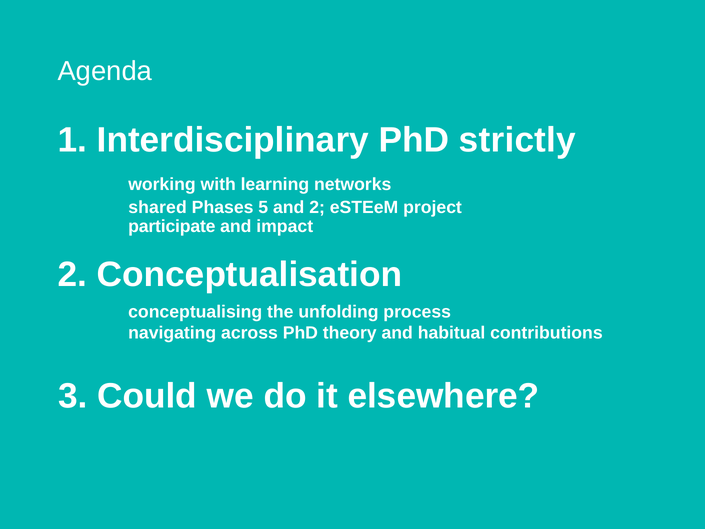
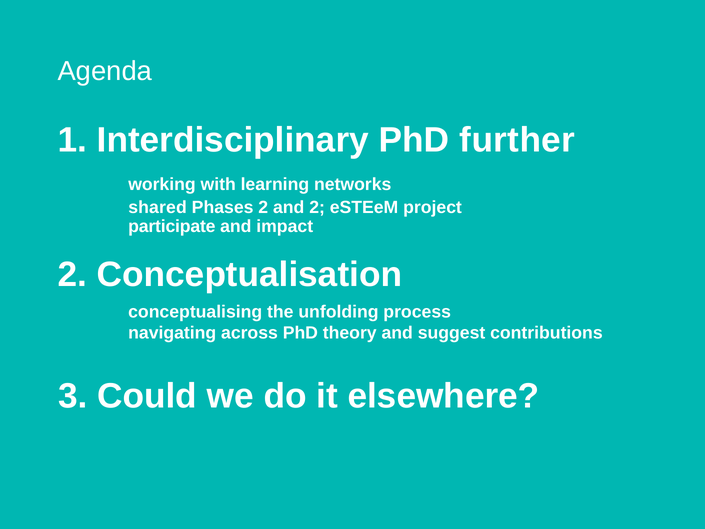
strictly: strictly -> further
Phases 5: 5 -> 2
habitual: habitual -> suggest
